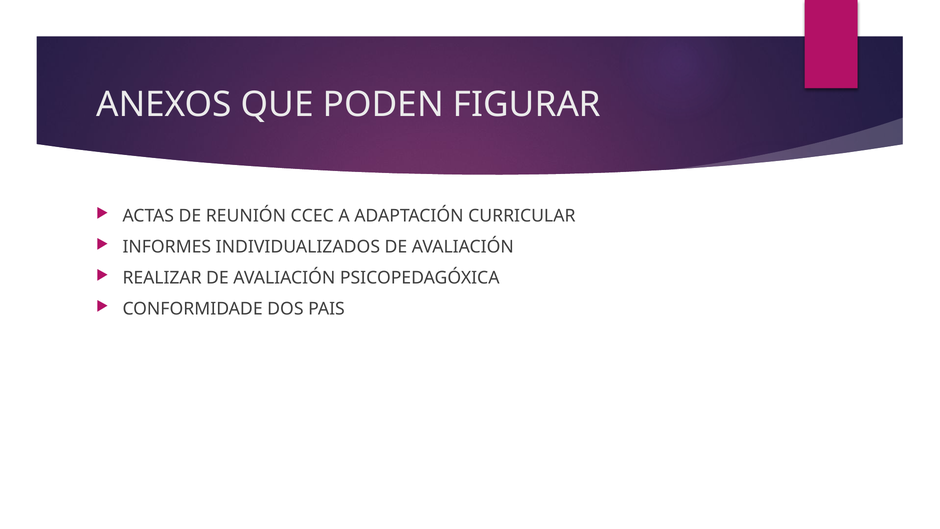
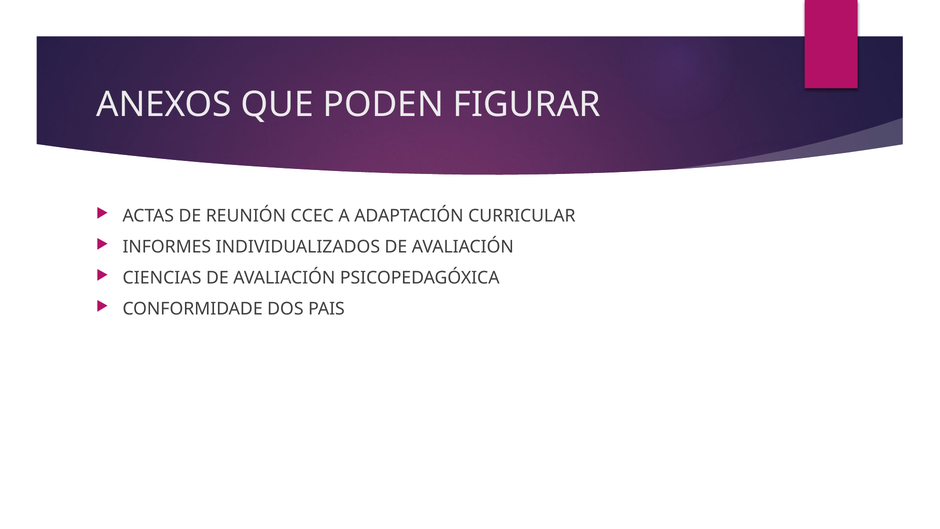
REALIZAR: REALIZAR -> CIENCIAS
